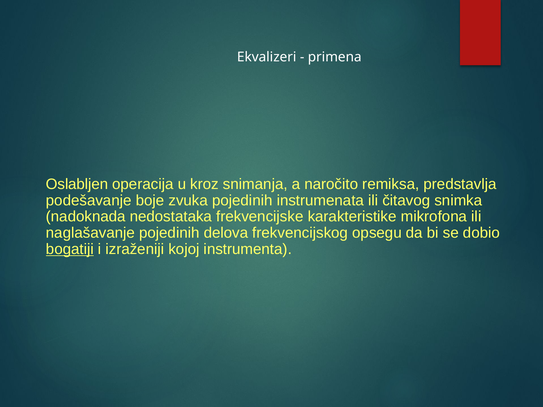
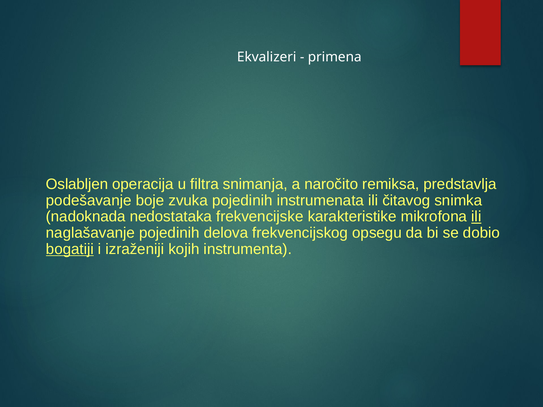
kroz: kroz -> filtra
ili at (476, 217) underline: none -> present
kojoj: kojoj -> kojih
